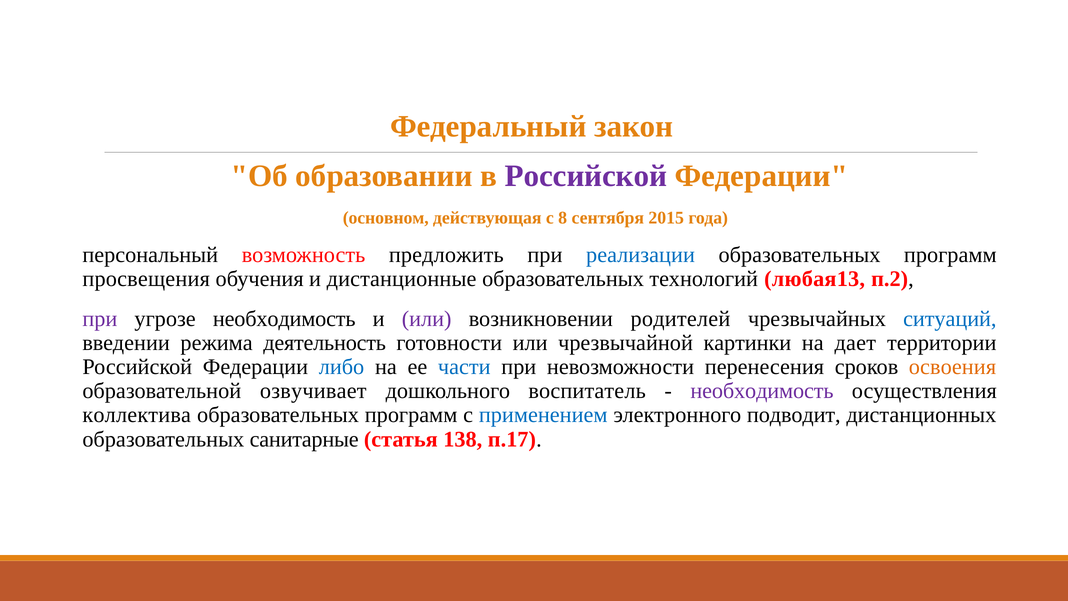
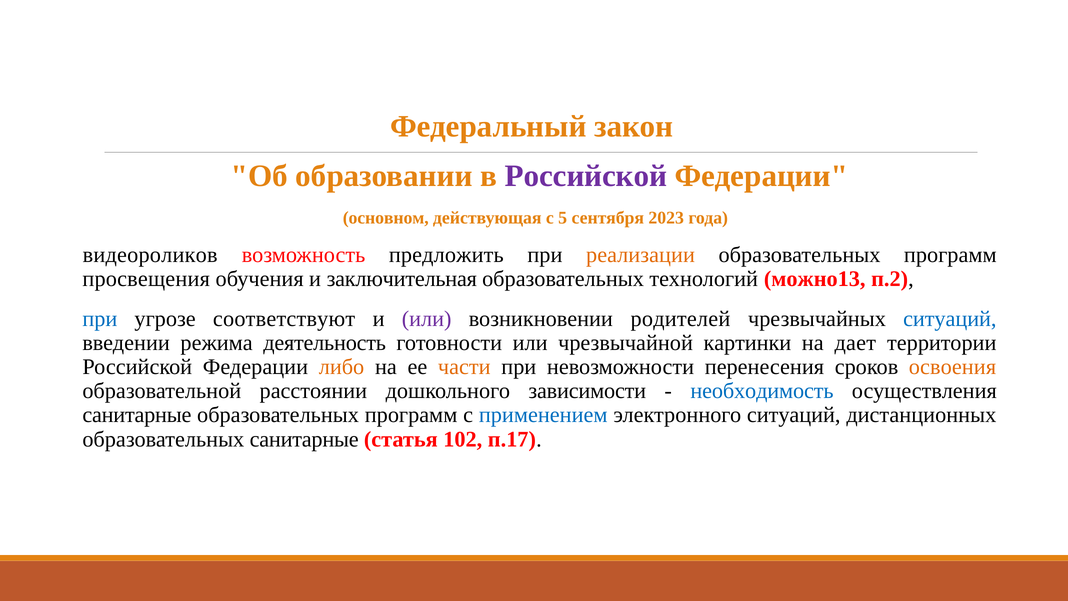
8: 8 -> 5
2015: 2015 -> 2023
персональный: персональный -> видеороликов
реализации colour: blue -> orange
дистанционные: дистанционные -> заключительная
любая13: любая13 -> можно13
при at (100, 319) colour: purple -> blue
угрозе необходимость: необходимость -> соответствуют
либо colour: blue -> orange
части colour: blue -> orange
озвучивает: озвучивает -> расстоянии
воспитатель: воспитатель -> зависимости
необходимость at (762, 391) colour: purple -> blue
коллектива at (137, 415): коллектива -> санитарные
электронного подводит: подводит -> ситуаций
138: 138 -> 102
